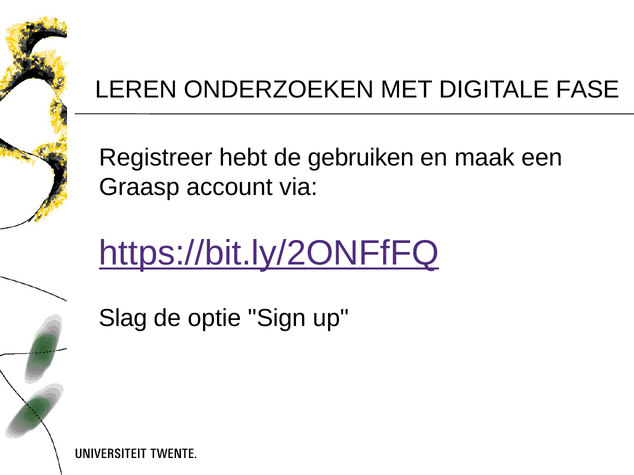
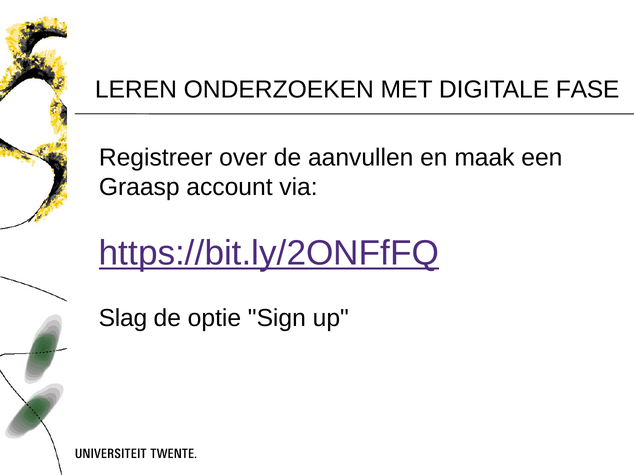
hebt: hebt -> over
gebruiken: gebruiken -> aanvullen
